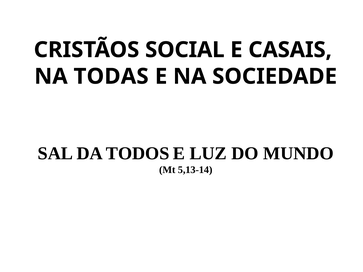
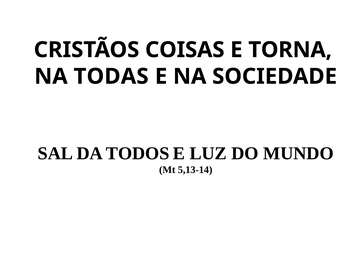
SOCIAL: SOCIAL -> COISAS
CASAIS: CASAIS -> TORNA
